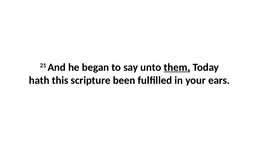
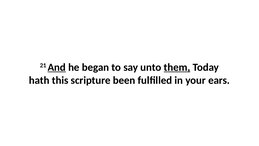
And underline: none -> present
